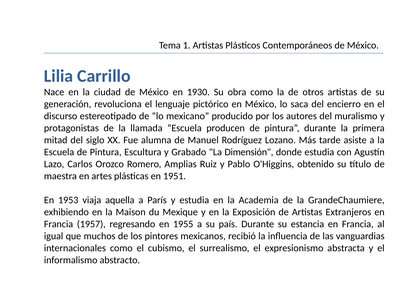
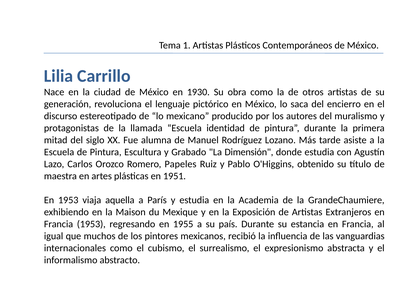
producen: producen -> identidad
Amplias: Amplias -> Papeles
Francia 1957: 1957 -> 1953
